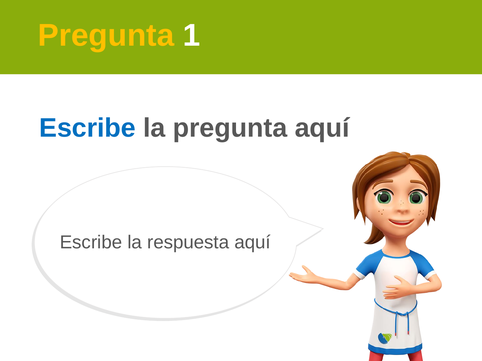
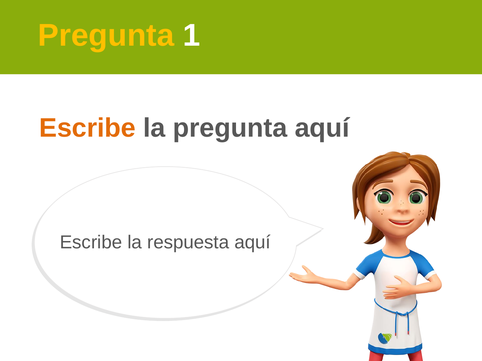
Escribe at (88, 128) colour: blue -> orange
